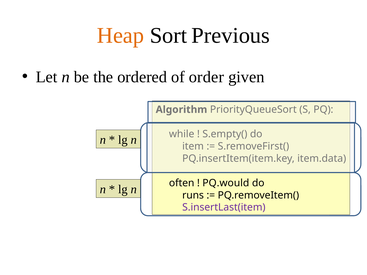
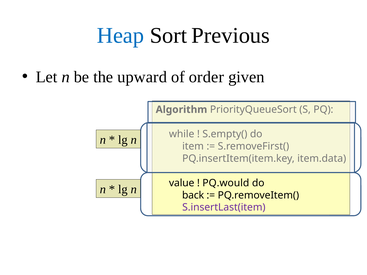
Heap colour: orange -> blue
ordered: ordered -> upward
often: often -> value
runs: runs -> back
